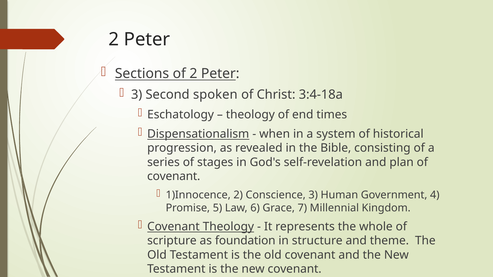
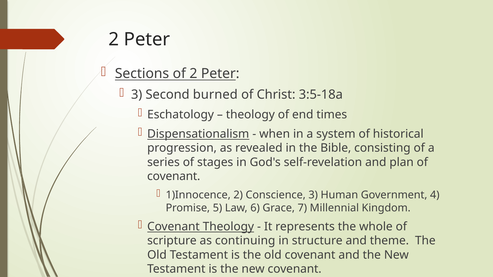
spoken: spoken -> burned
3:4-18a: 3:4-18a -> 3:5-18a
foundation: foundation -> continuing
